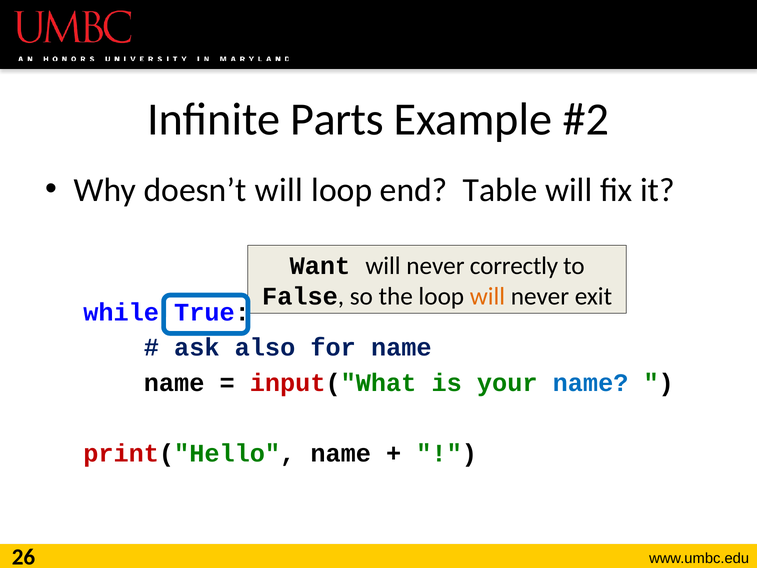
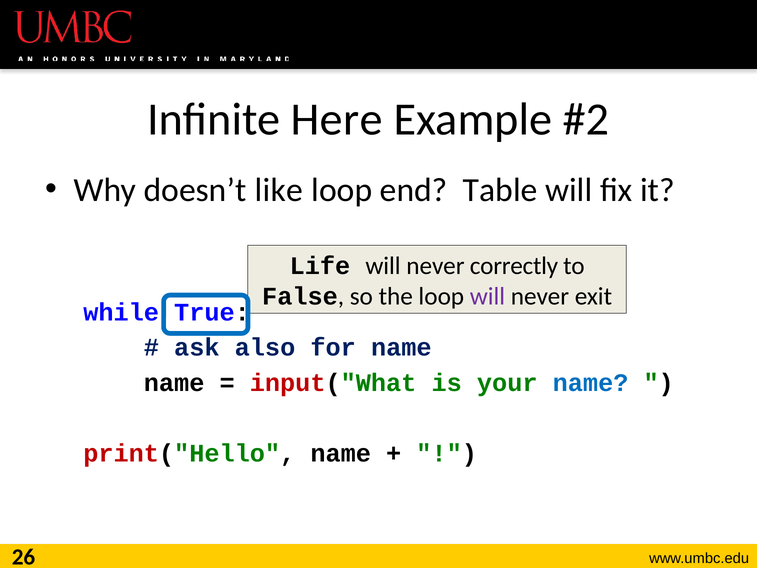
Parts: Parts -> Here
doesn’t will: will -> like
Want: Want -> Life
will at (487, 296) colour: orange -> purple
